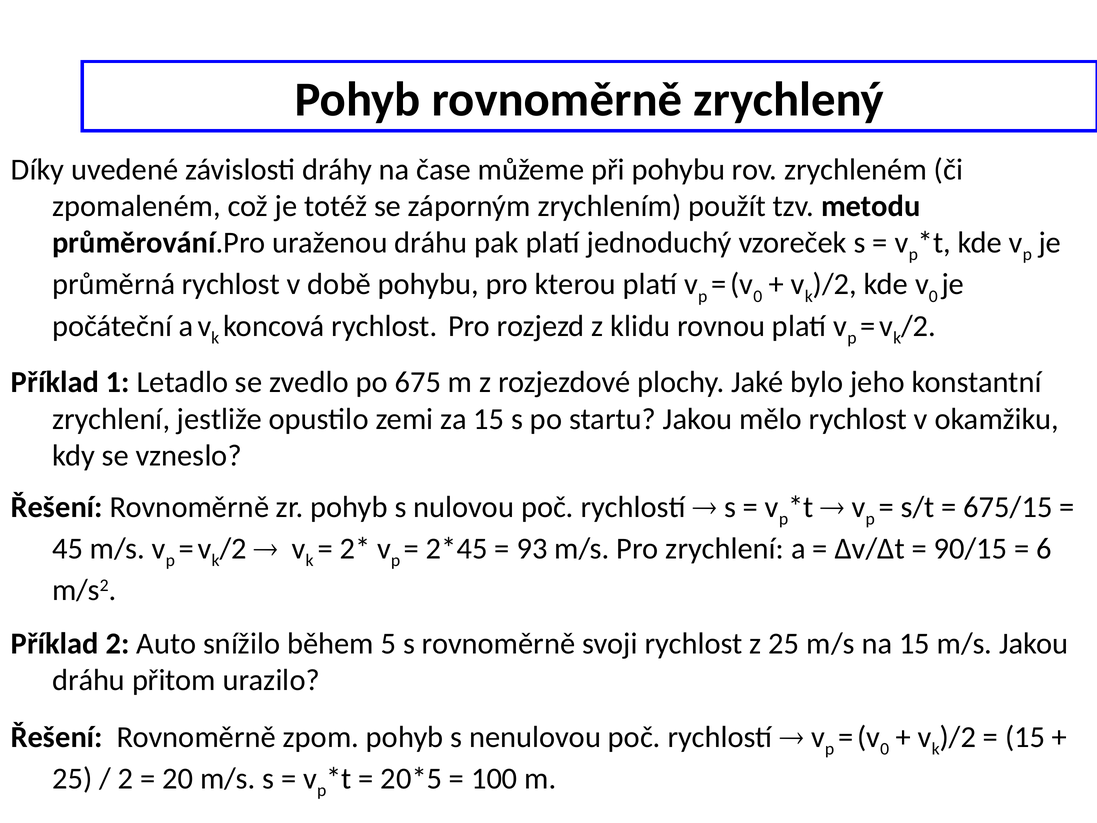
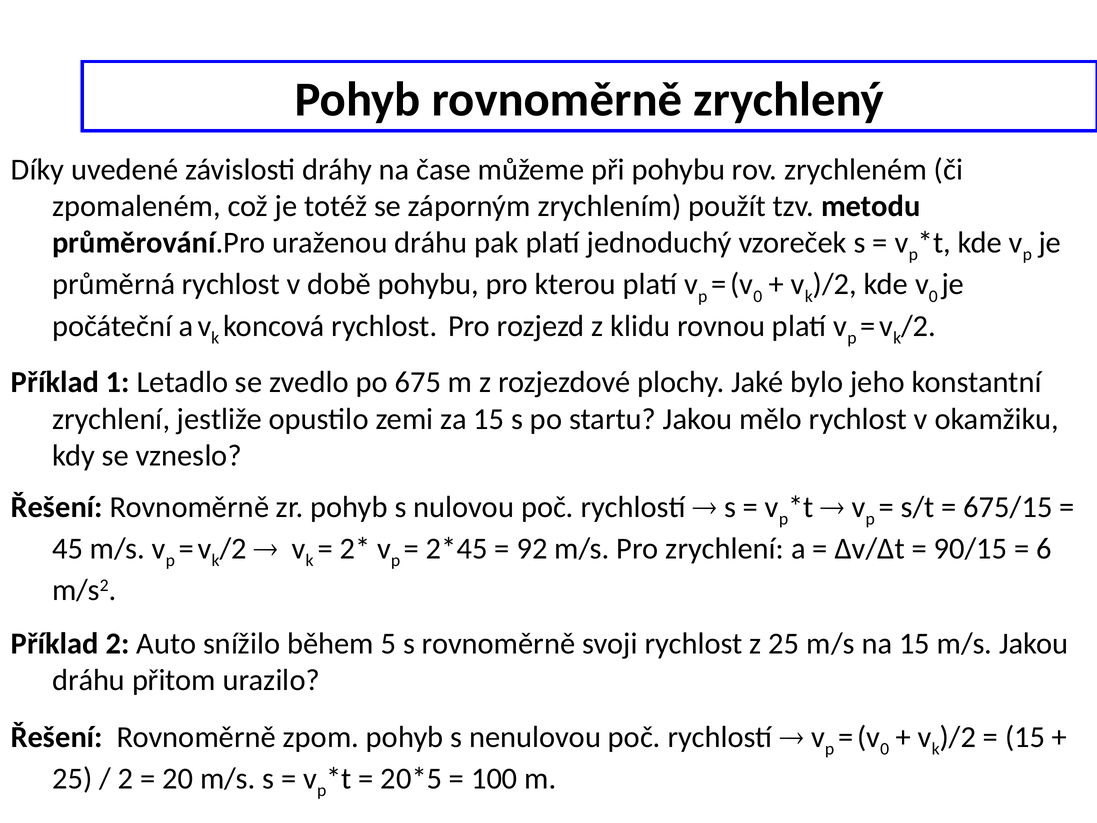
93: 93 -> 92
